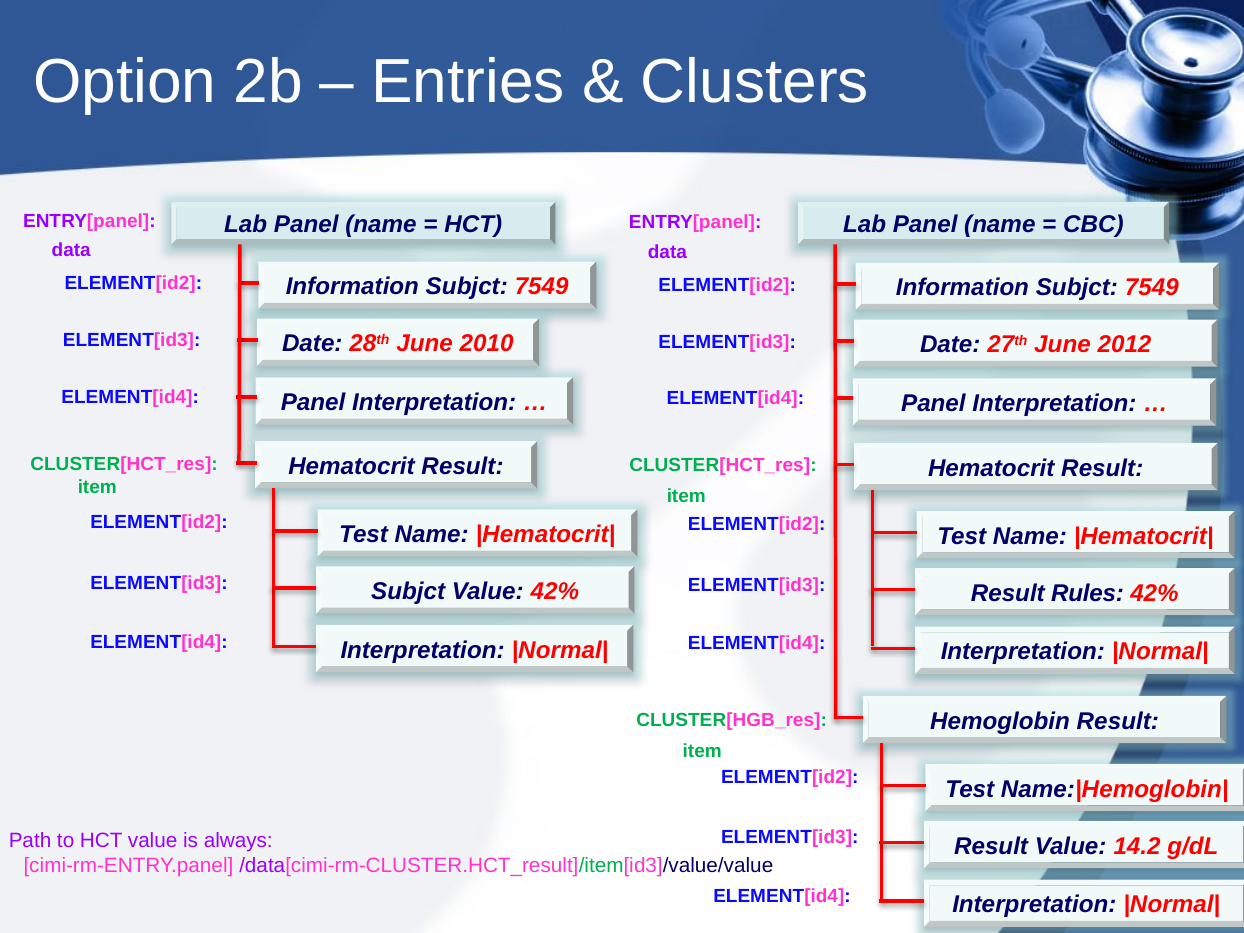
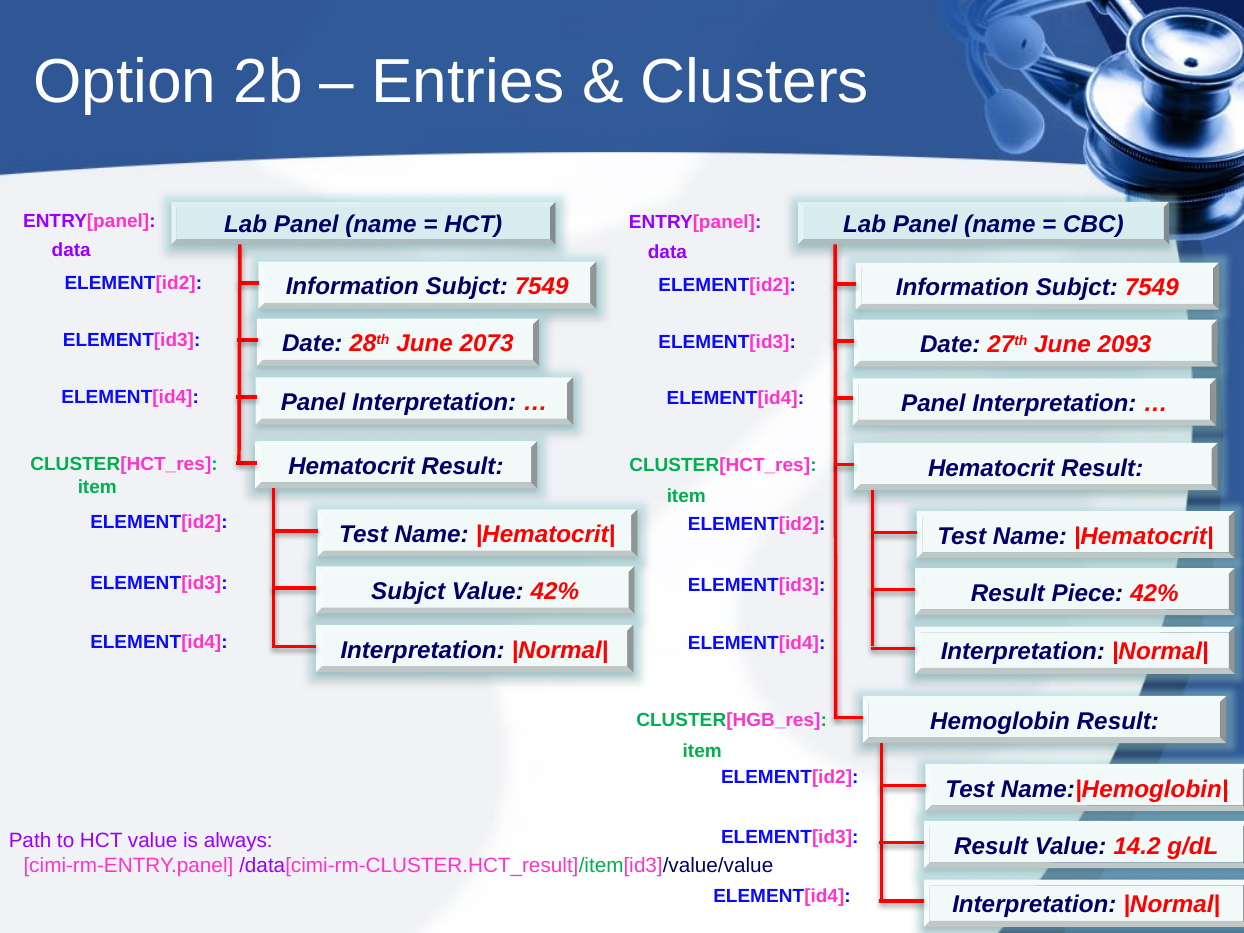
2010: 2010 -> 2073
2012: 2012 -> 2093
Rules: Rules -> Piece
